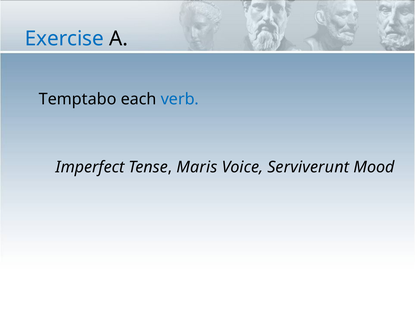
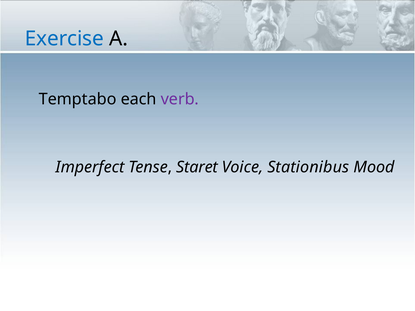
verb colour: blue -> purple
Maris: Maris -> Staret
Serviverunt: Serviverunt -> Stationibus
